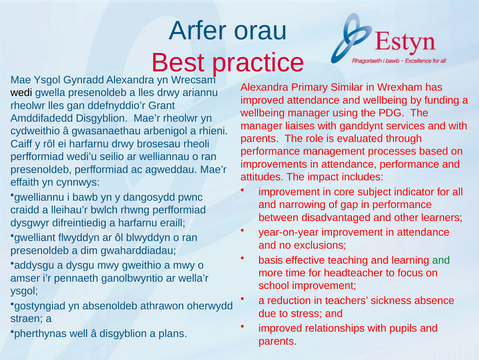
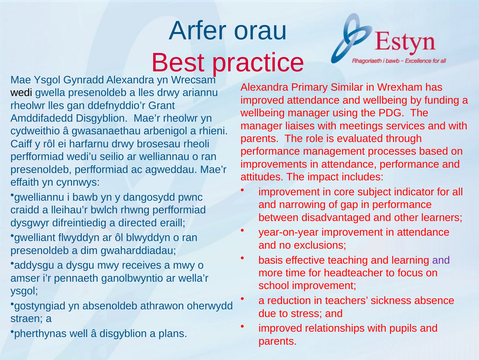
ganddynt: ganddynt -> meetings
a harfarnu: harfarnu -> directed
and at (441, 260) colour: green -> purple
gweithio: gweithio -> receives
